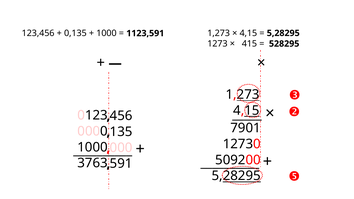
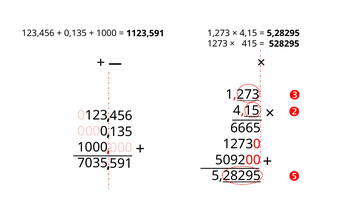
7901: 7901 -> 6665
3763: 3763 -> 7035
